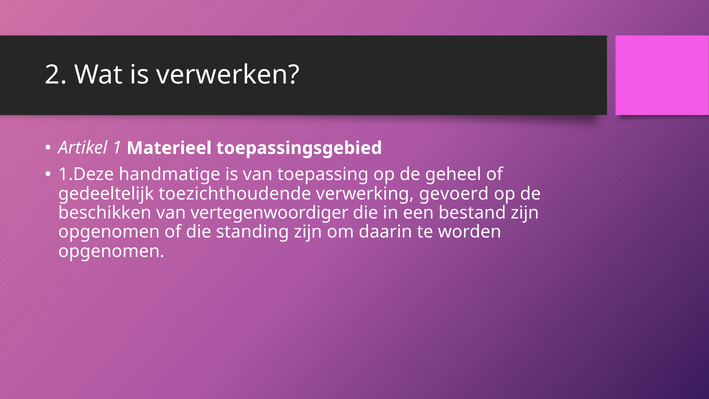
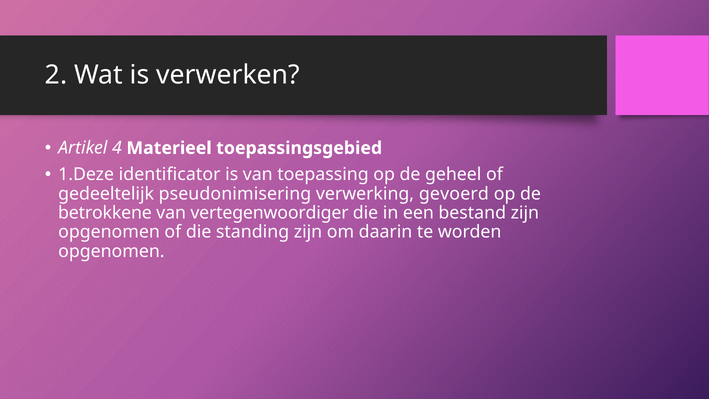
1: 1 -> 4
handmatige: handmatige -> identificator
toezichthoudende: toezichthoudende -> pseudonimisering
beschikken: beschikken -> betrokkene
